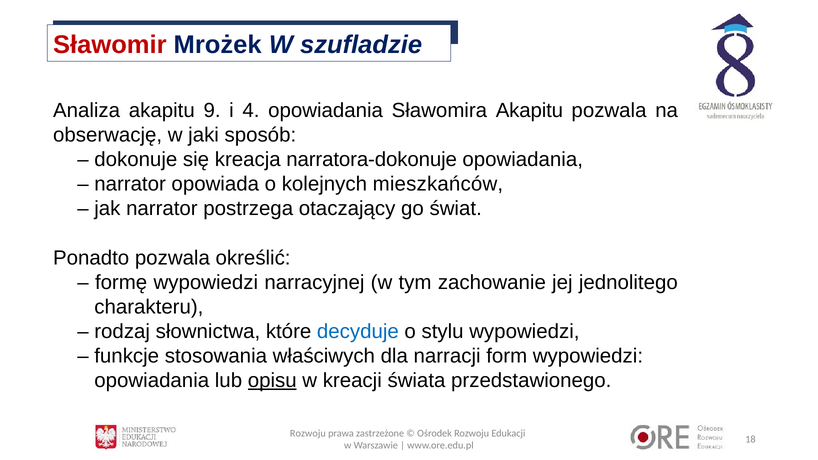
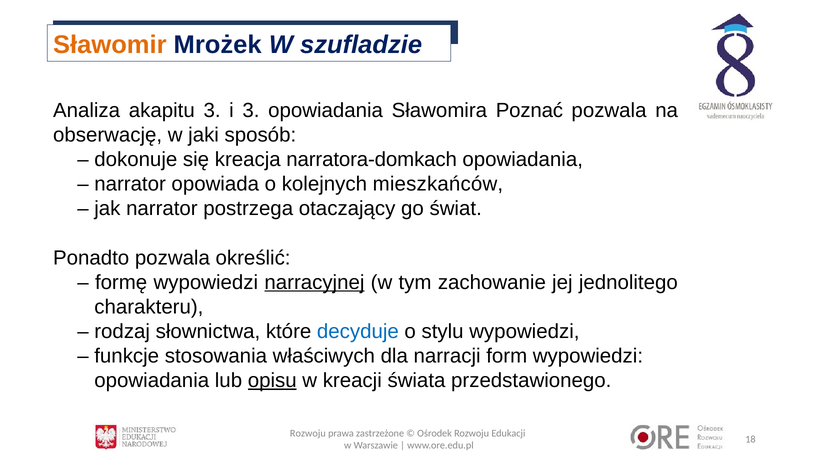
Sławomir colour: red -> orange
akapitu 9: 9 -> 3
i 4: 4 -> 3
Sławomira Akapitu: Akapitu -> Poznać
narratora-dokonuje: narratora-dokonuje -> narratora-domkach
narracyjnej underline: none -> present
